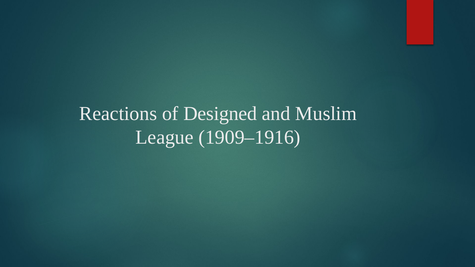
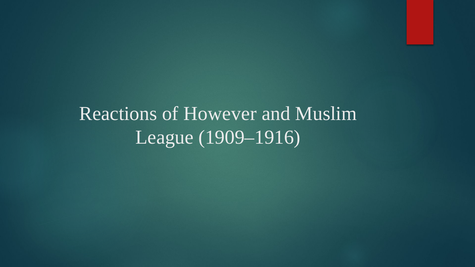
Designed: Designed -> However
